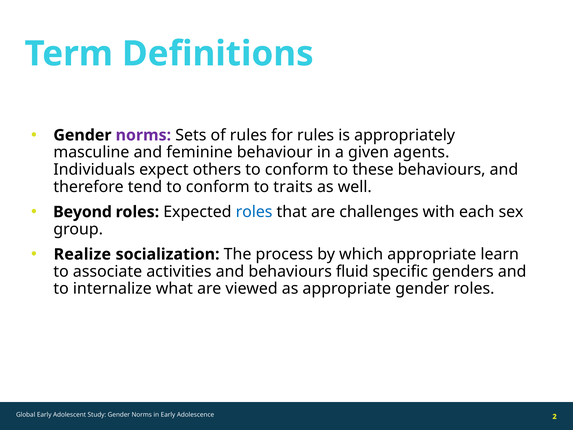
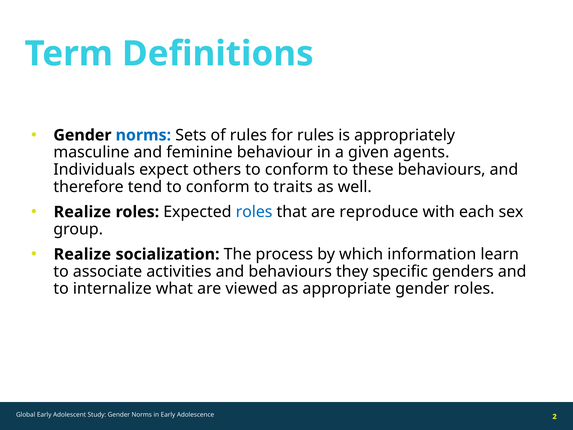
norms at (143, 135) colour: purple -> blue
Beyond at (83, 212): Beyond -> Realize
challenges: challenges -> reproduce
which appropriate: appropriate -> information
fluid: fluid -> they
